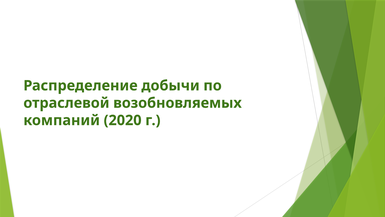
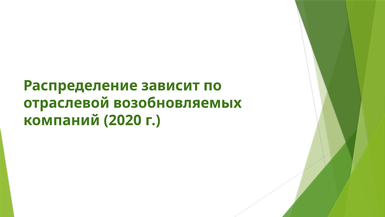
добычи: добычи -> зависит
